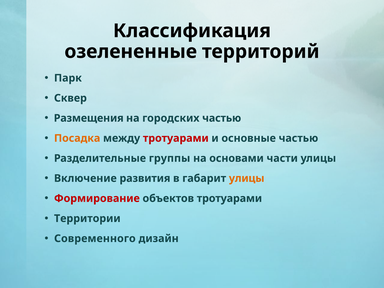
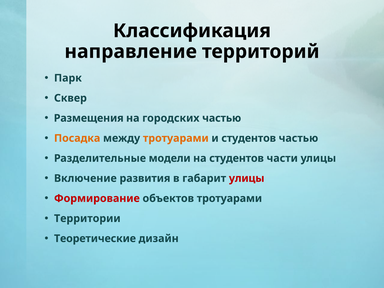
озелененные: озелененные -> направление
тротуарами at (176, 138) colour: red -> orange
и основные: основные -> студентов
группы: группы -> модели
на основами: основами -> студентов
улицы at (247, 178) colour: orange -> red
Современного: Современного -> Теоретические
